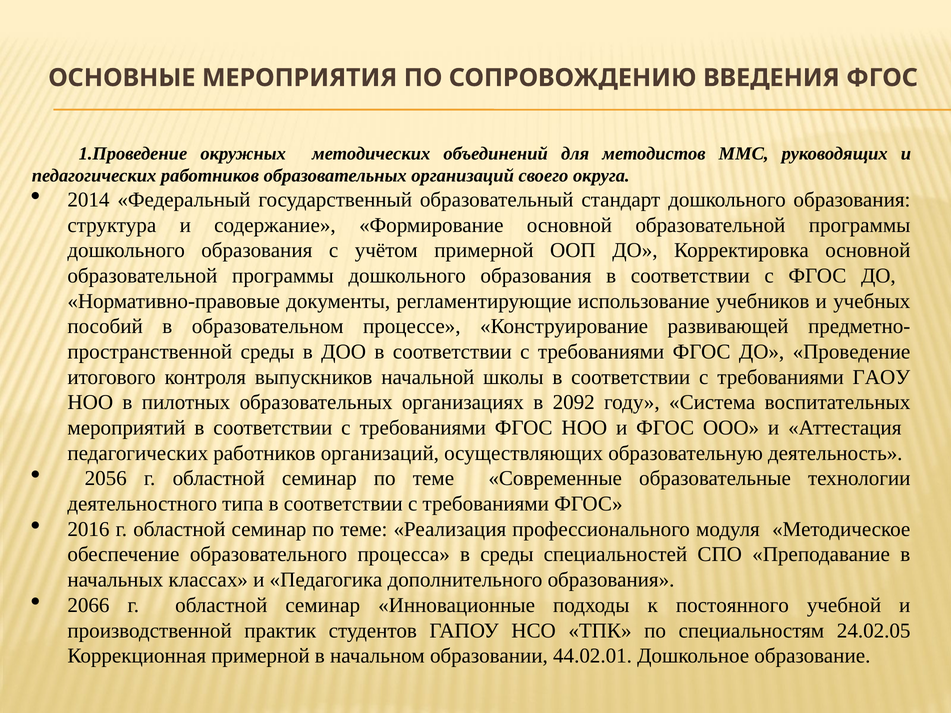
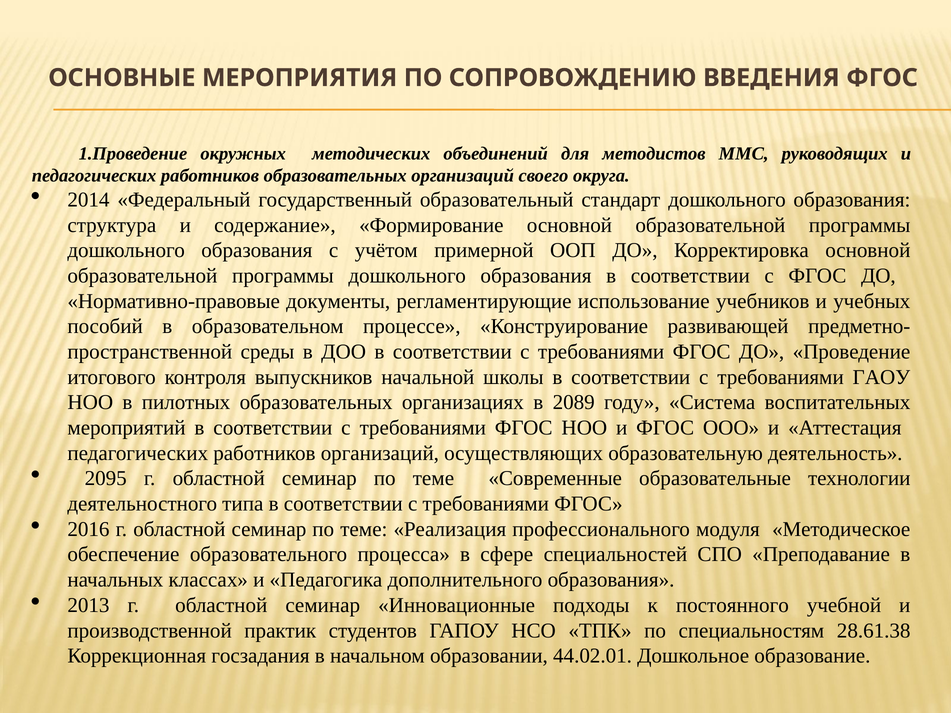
2092: 2092 -> 2089
2056: 2056 -> 2095
в среды: среды -> сфере
2066: 2066 -> 2013
24.02.05: 24.02.05 -> 28.61.38
Коррекционная примерной: примерной -> госзадания
